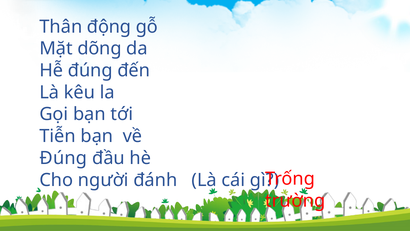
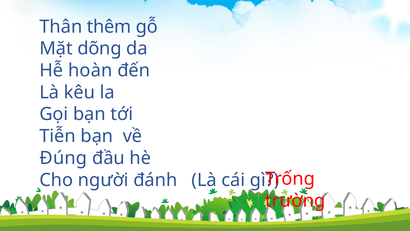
động: động -> thêm
Hễ đúng: đúng -> hoàn
